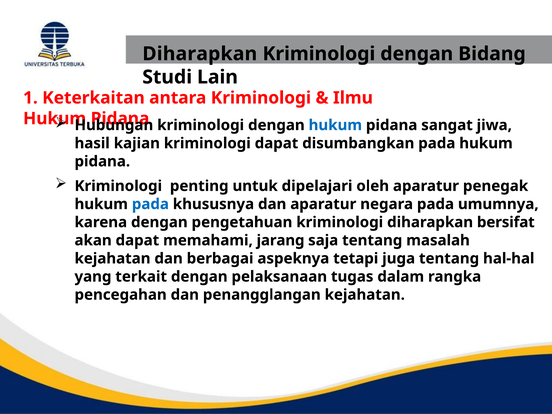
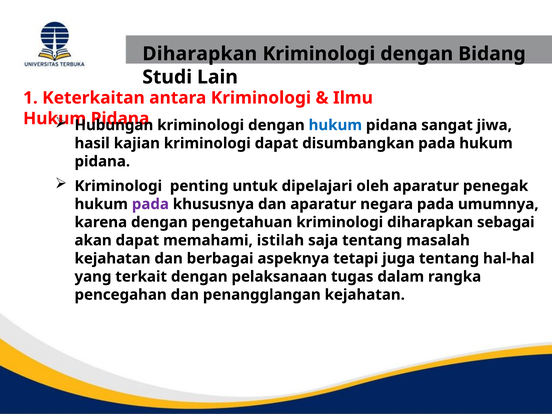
pada at (150, 204) colour: blue -> purple
bersifat: bersifat -> sebagai
jarang: jarang -> istilah
